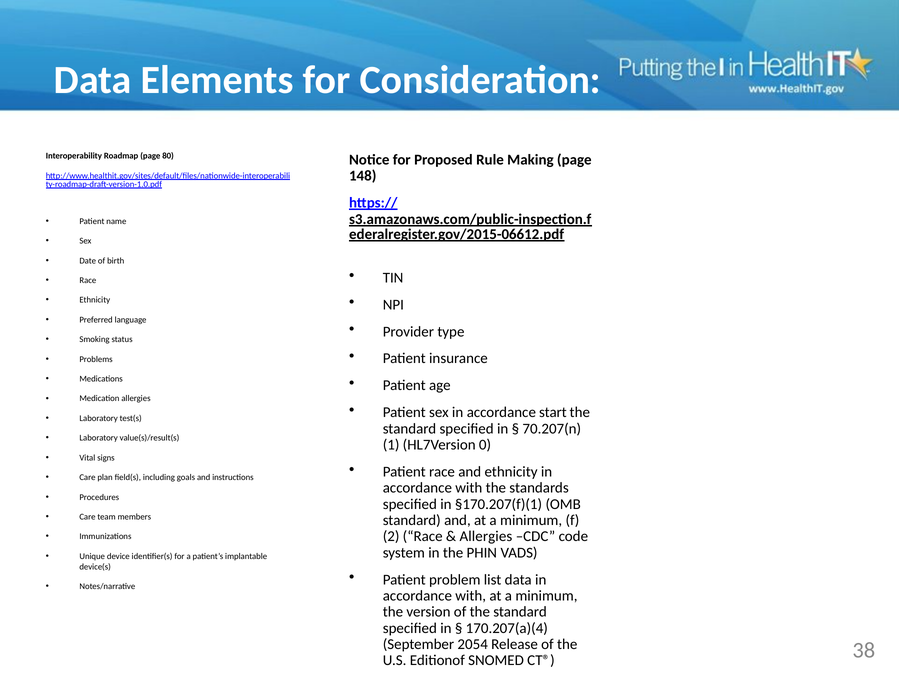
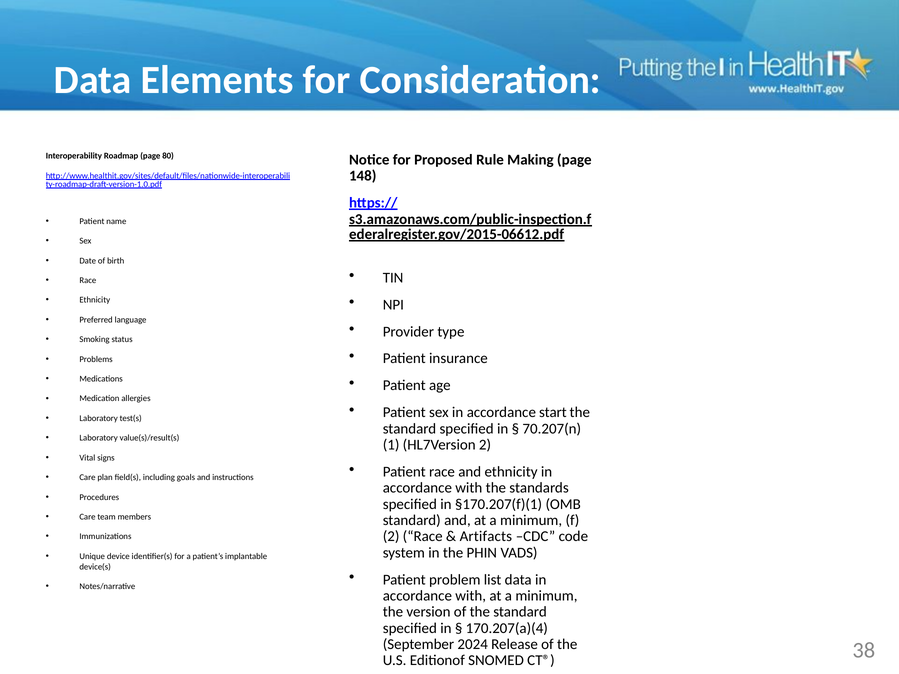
HL7Version 0: 0 -> 2
Allergies at (486, 537): Allergies -> Artifacts
2054: 2054 -> 2024
